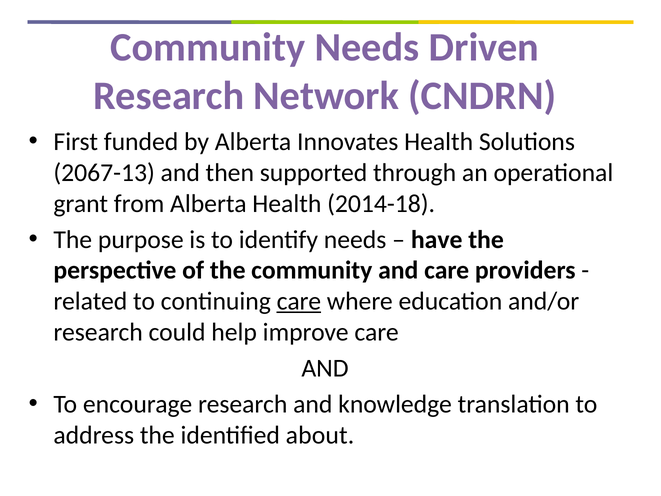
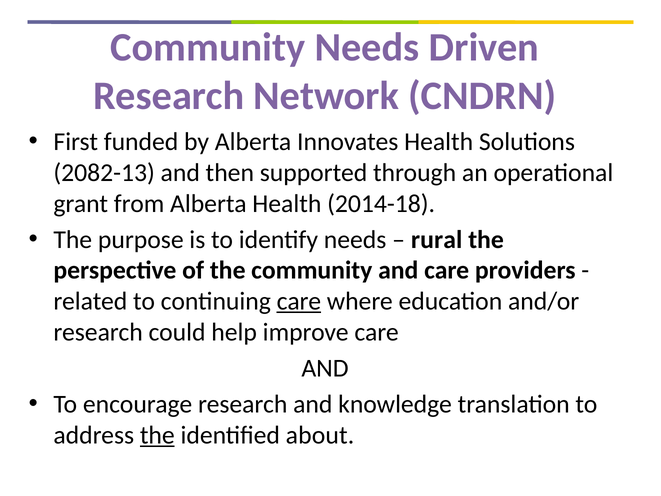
2067-13: 2067-13 -> 2082-13
have: have -> rural
the at (157, 435) underline: none -> present
